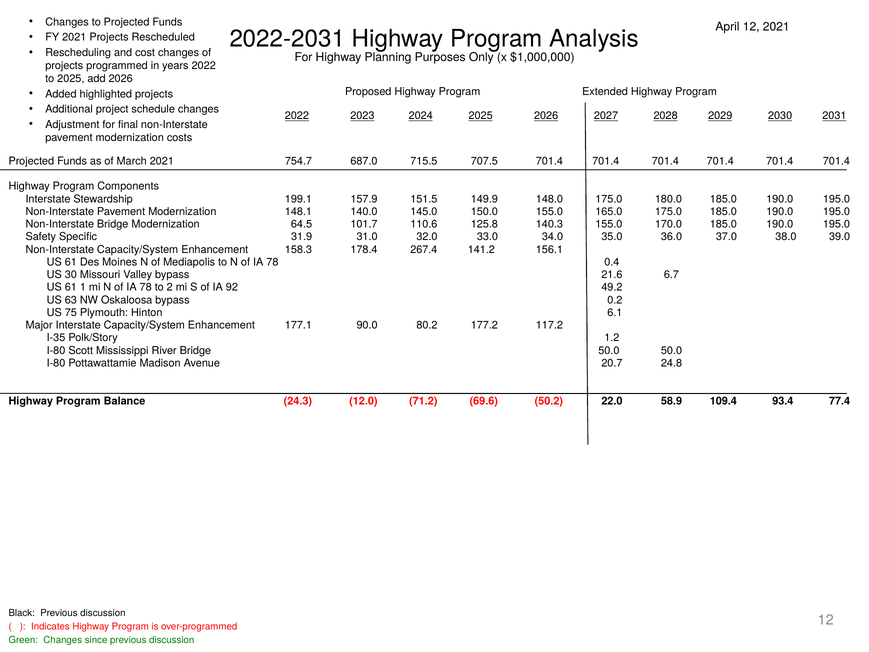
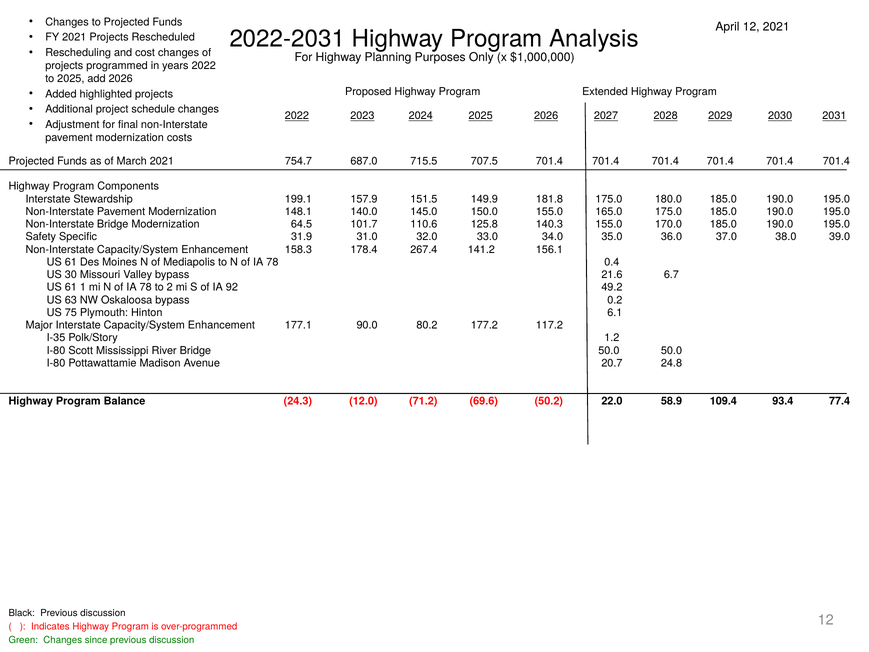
148.0: 148.0 -> 181.8
